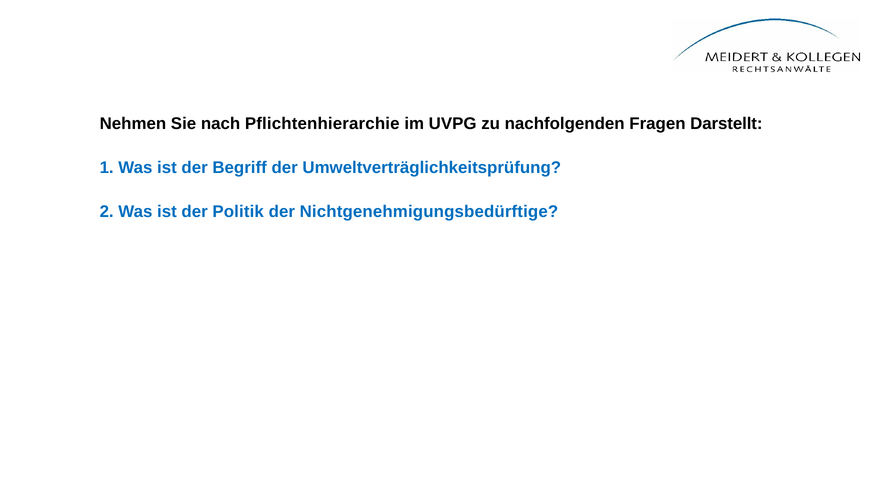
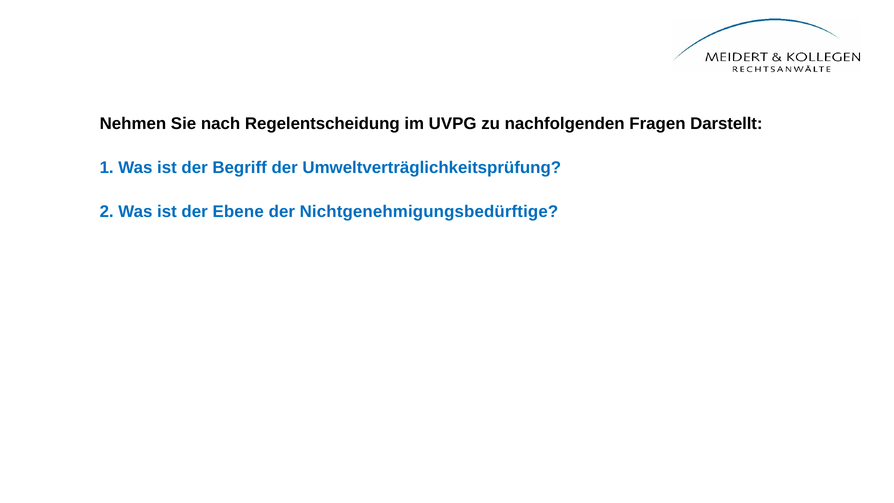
Pflichtenhierarchie: Pflichtenhierarchie -> Regelentscheidung
Politik: Politik -> Ebene
